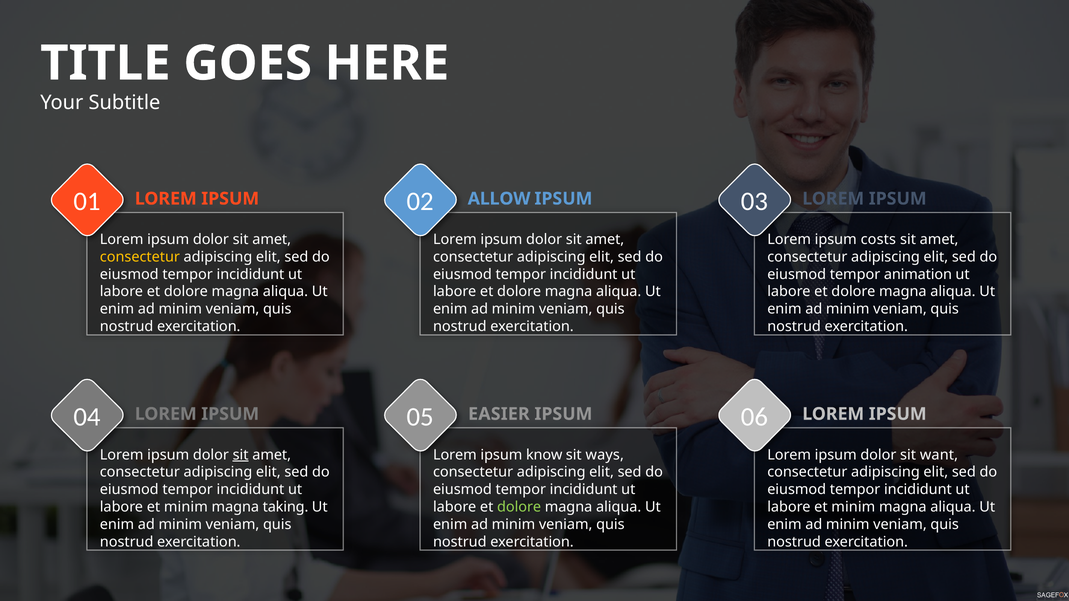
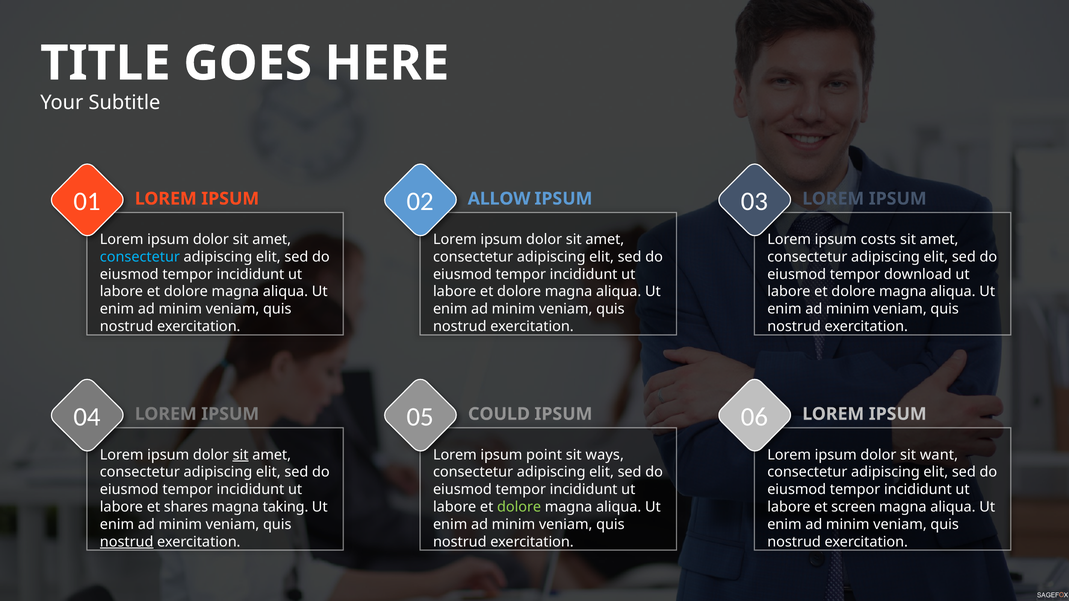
consectetur at (140, 257) colour: yellow -> light blue
animation: animation -> download
EASIER: EASIER -> COULD
know: know -> point
minim at (186, 507): minim -> shares
minim at (853, 507): minim -> screen
nostrud at (127, 542) underline: none -> present
